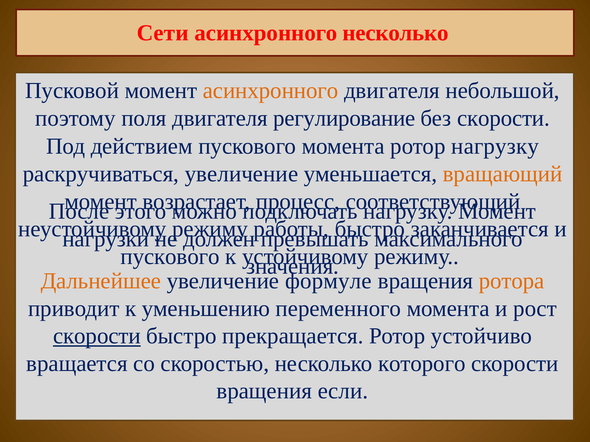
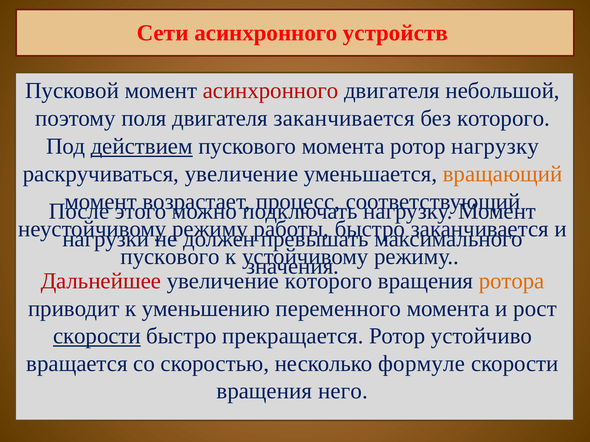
асинхронного несколько: несколько -> устройств
асинхронного at (271, 91) colour: orange -> red
двигателя регулирование: регулирование -> заканчивается
без скорости: скорости -> которого
действием underline: none -> present
Дальнейшее colour: orange -> red
увеличение формуле: формуле -> которого
которого: которого -> формуле
если: если -> него
